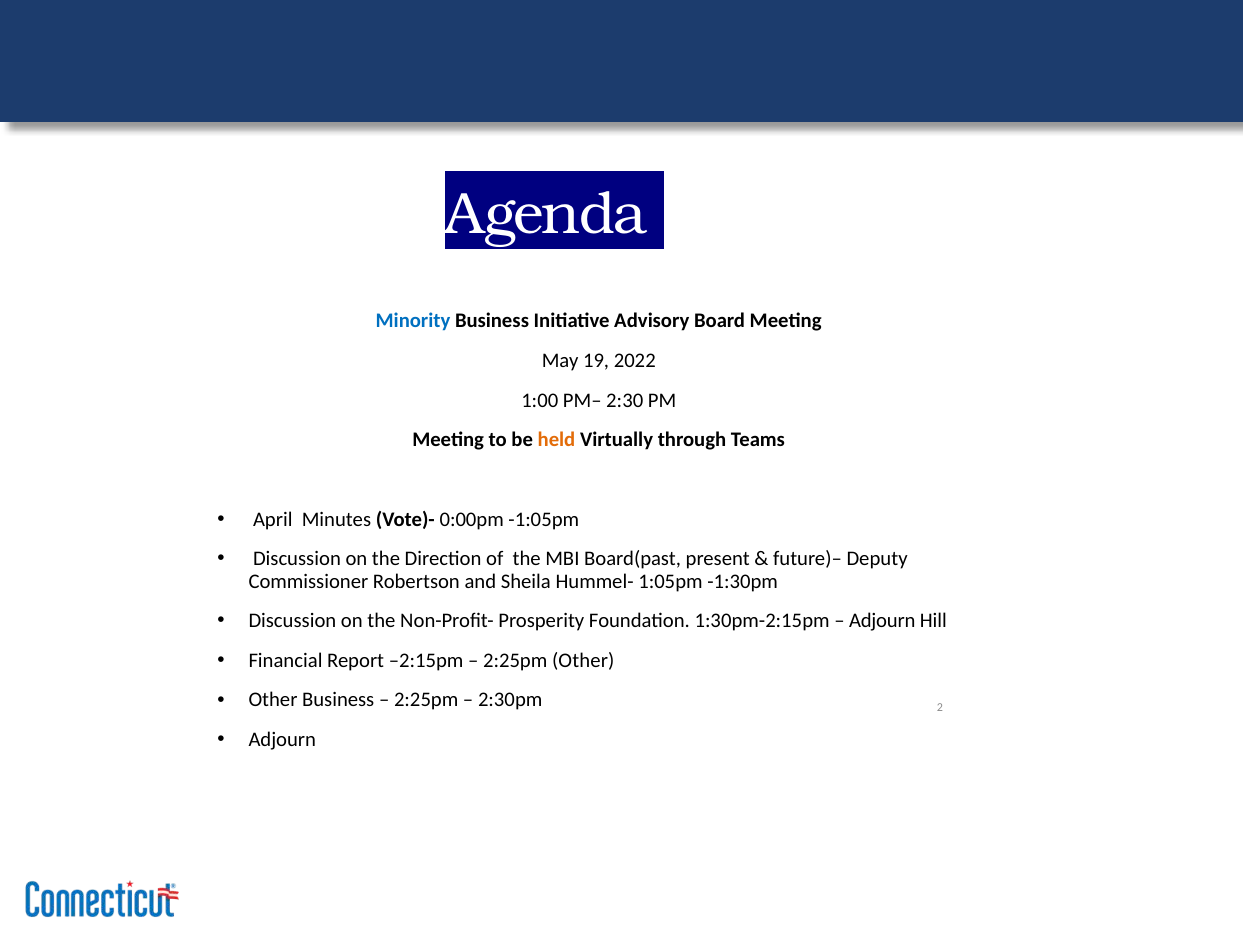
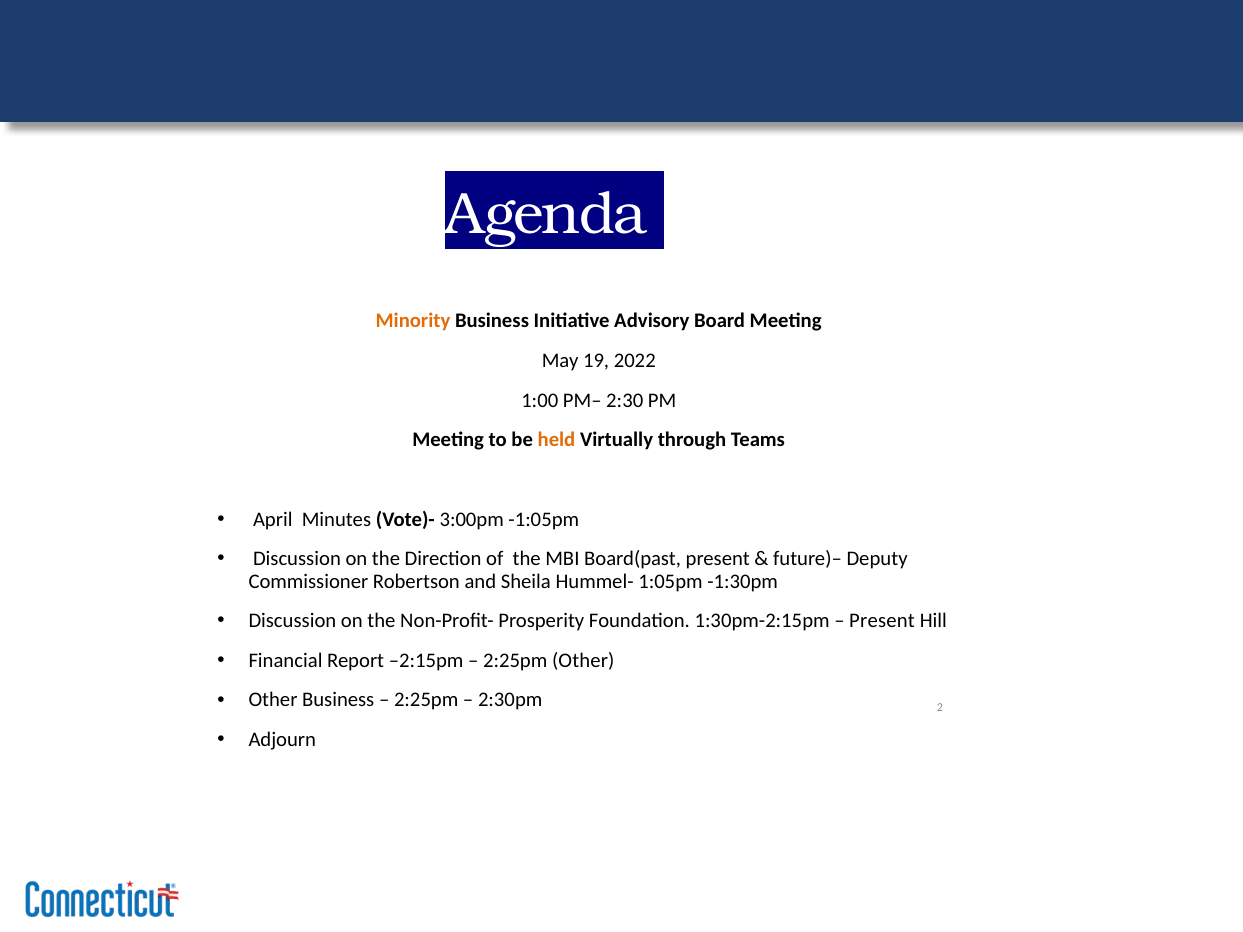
Minority colour: blue -> orange
0:00pm: 0:00pm -> 3:00pm
Adjourn at (882, 621): Adjourn -> Present
